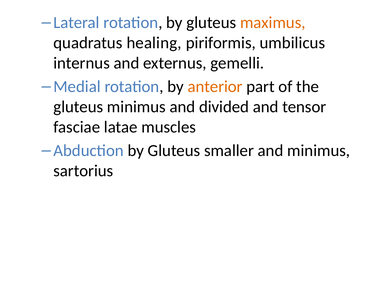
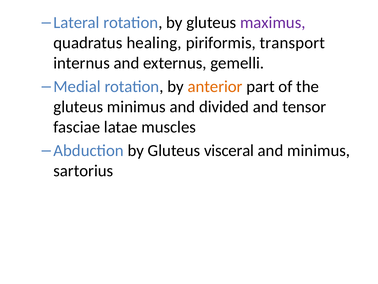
maximus colour: orange -> purple
umbilicus: umbilicus -> transport
smaller: smaller -> visceral
